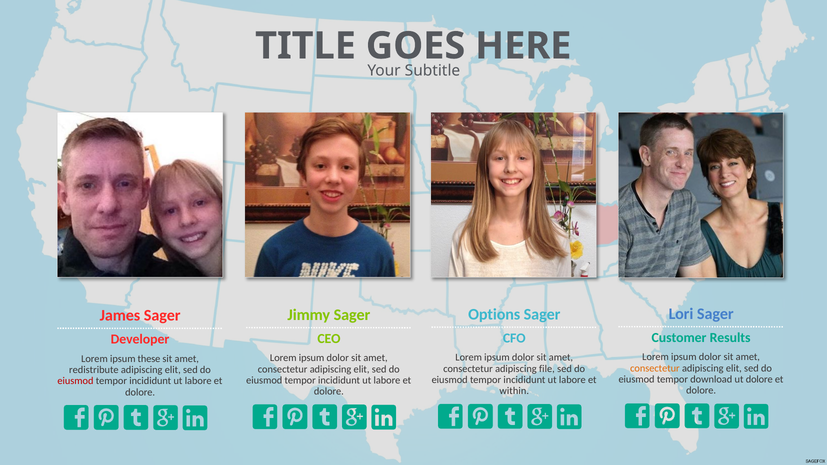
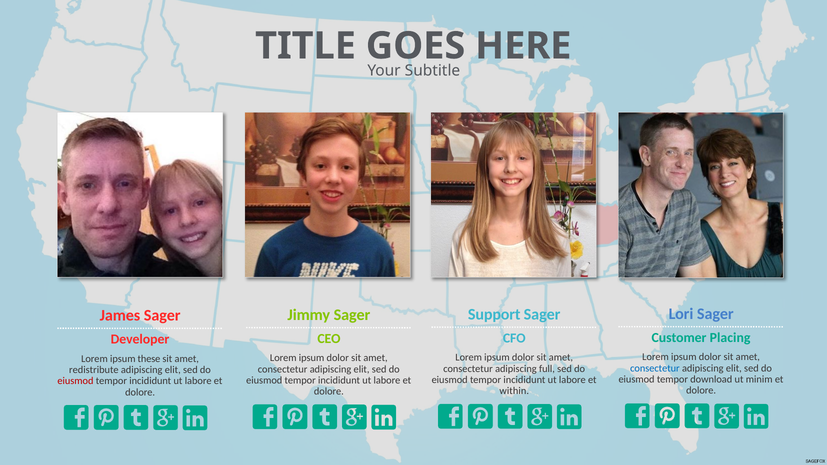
Options: Options -> Support
Results: Results -> Placing
consectetur at (655, 368) colour: orange -> blue
file: file -> full
ut dolore: dolore -> minim
